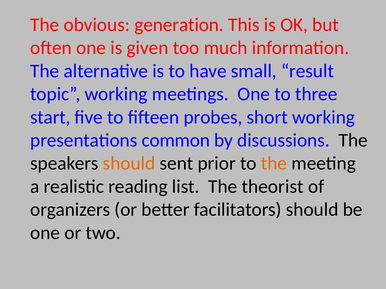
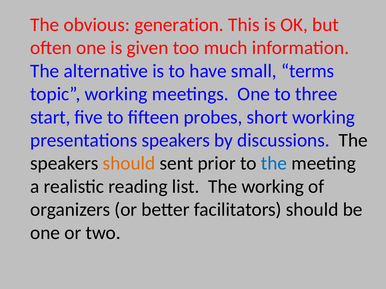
result: result -> terms
presentations common: common -> speakers
the at (274, 164) colour: orange -> blue
The theorist: theorist -> working
